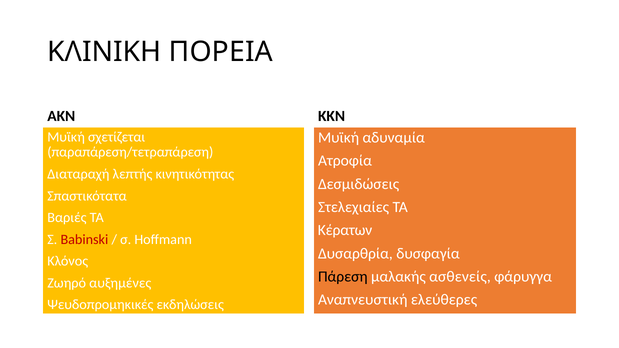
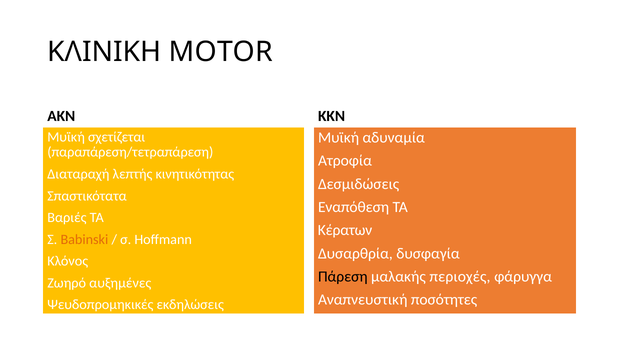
ΠΟΡΕΙΑ: ΠΟΡΕΙΑ -> MOTOR
Στελεχιαίες: Στελεχιαίες -> Εναπόθεση
Babinski colour: red -> orange
ασθενείς: ασθενείς -> περιοχές
ελεύθερες: ελεύθερες -> ποσότητες
